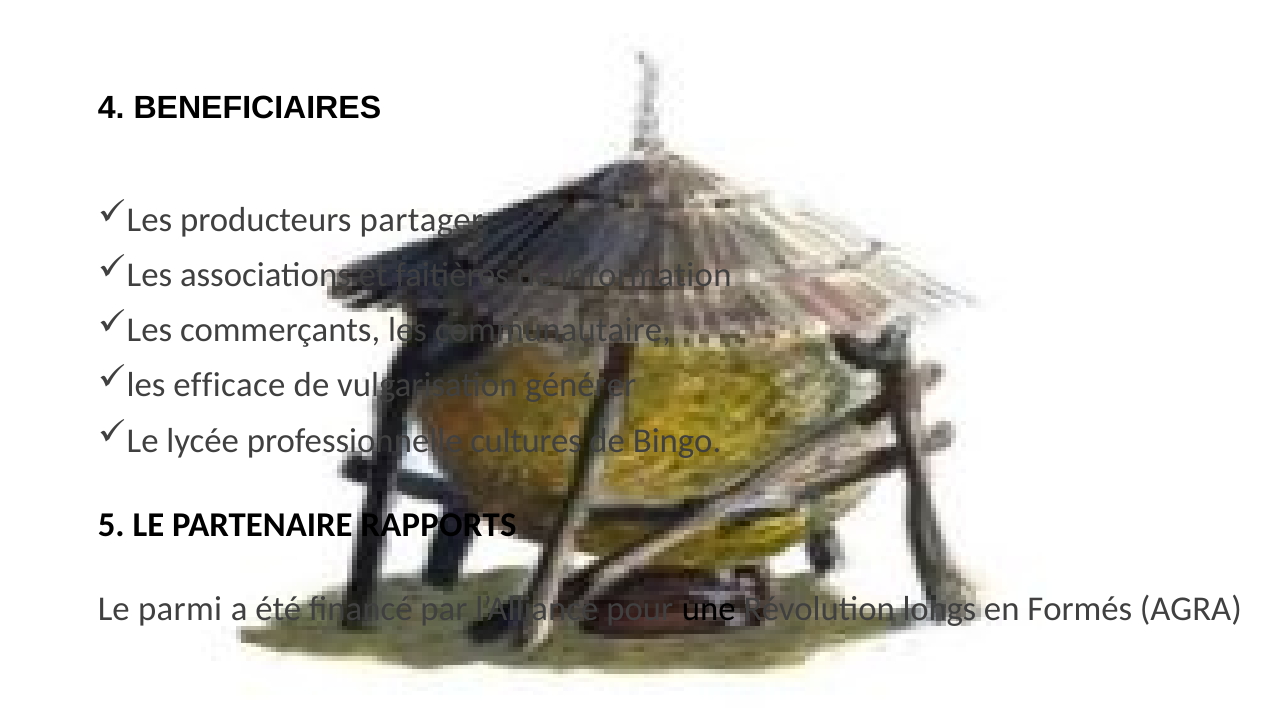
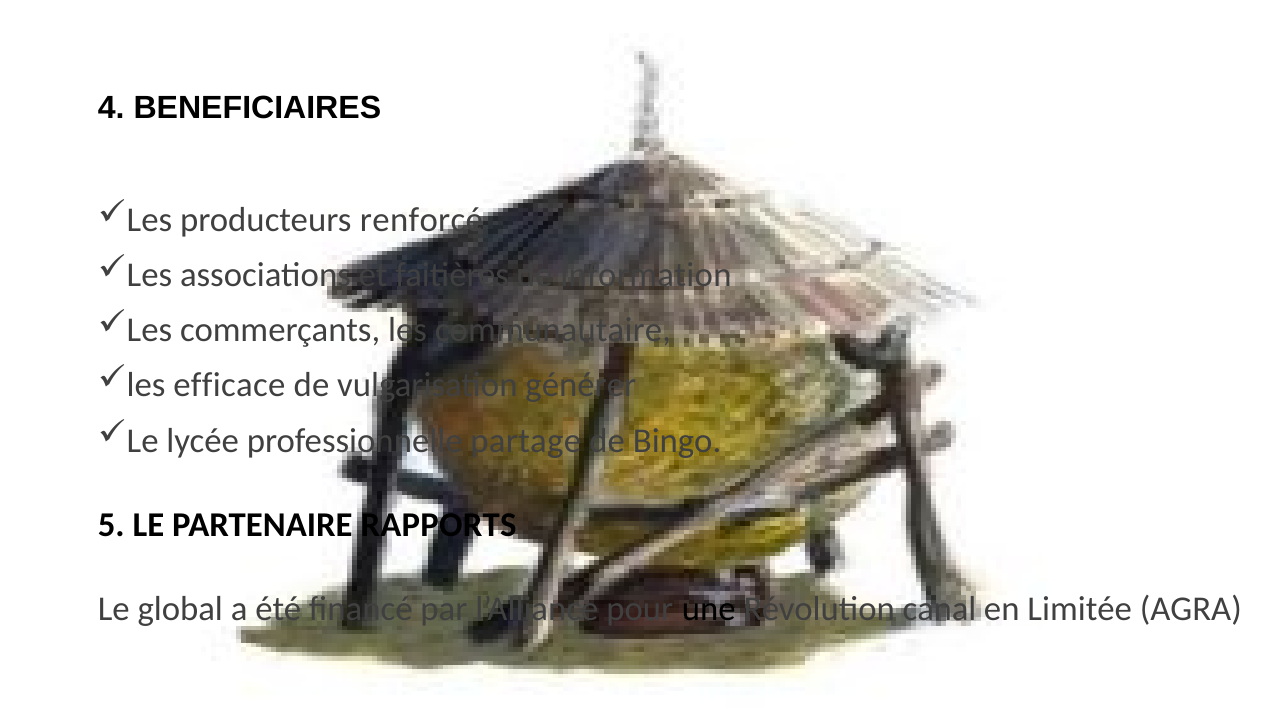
partager: partager -> renforcé
cultures: cultures -> partage
parmi: parmi -> global
longs: longs -> canal
Formés: Formés -> Limitée
